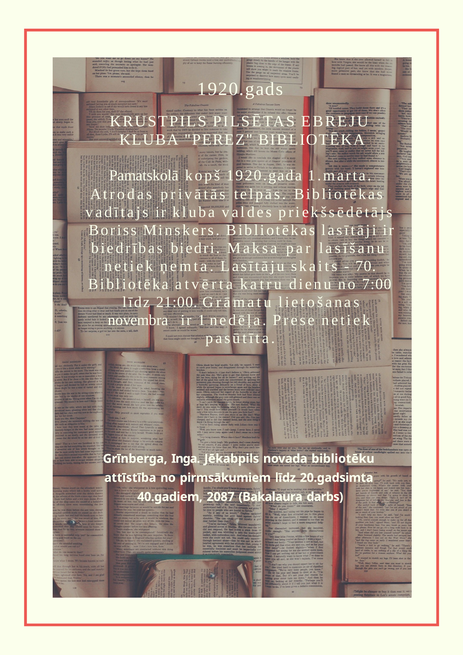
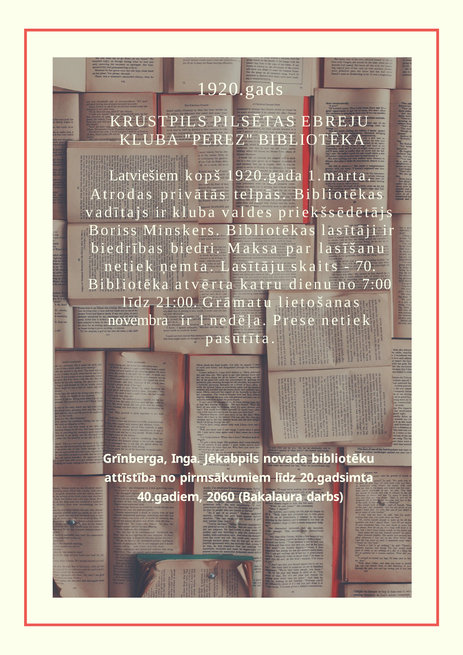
Pamatskolā: Pamatskolā -> Latviešiem
2087: 2087 -> 2060
